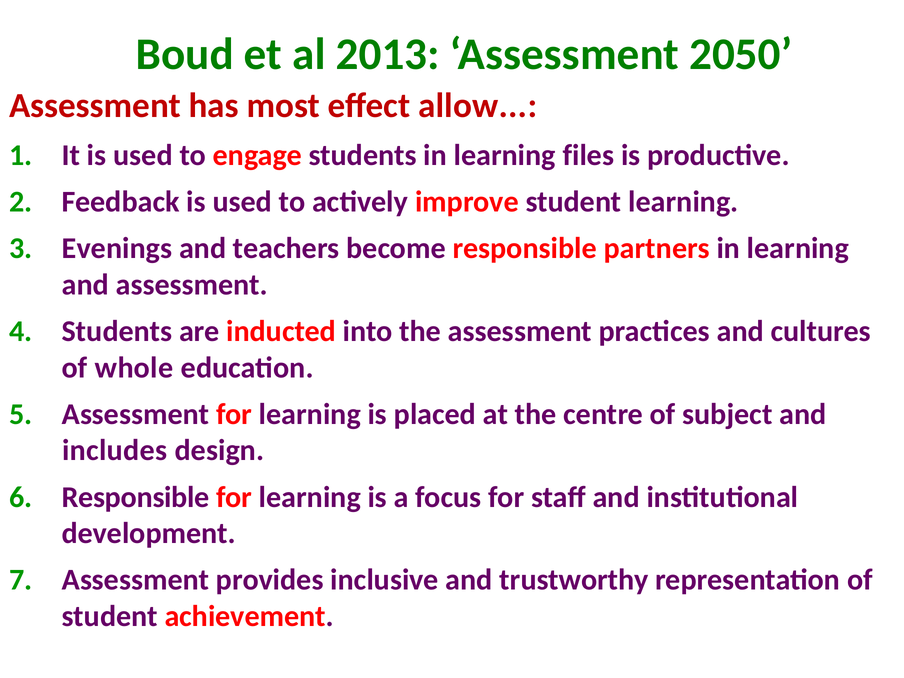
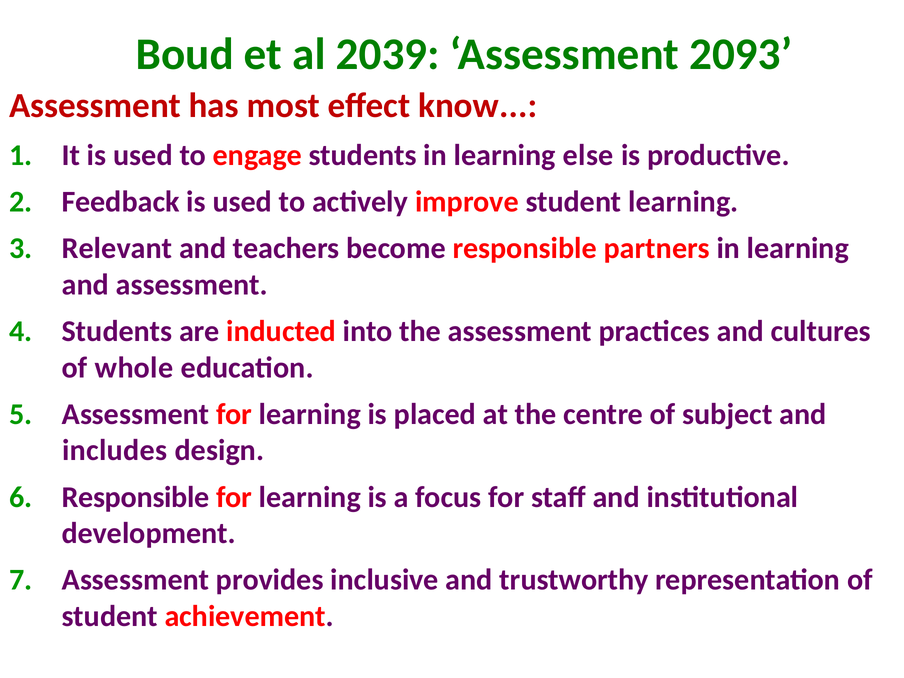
2013: 2013 -> 2039
2050: 2050 -> 2093
allow: allow -> know
files: files -> else
Evenings: Evenings -> Relevant
